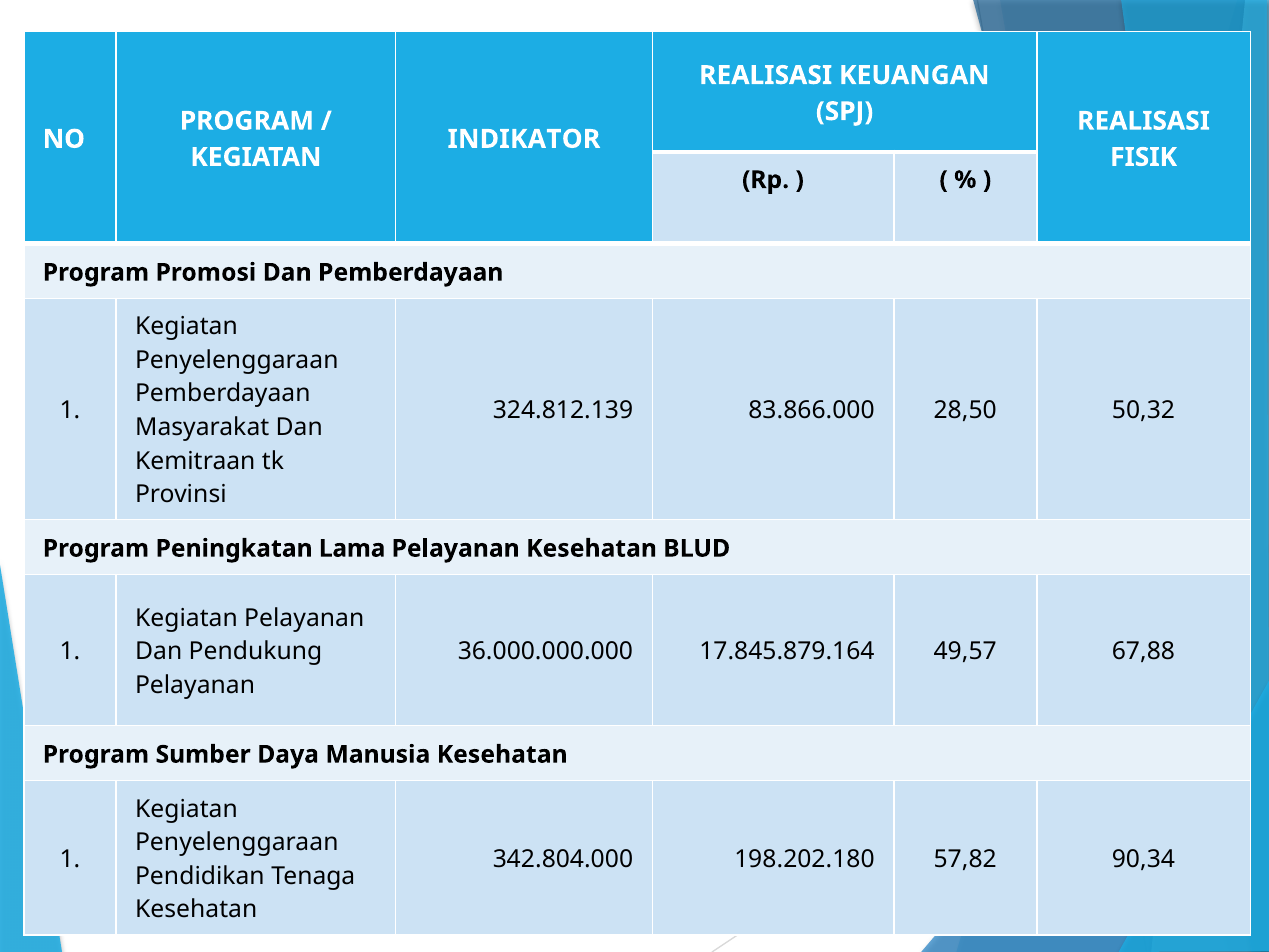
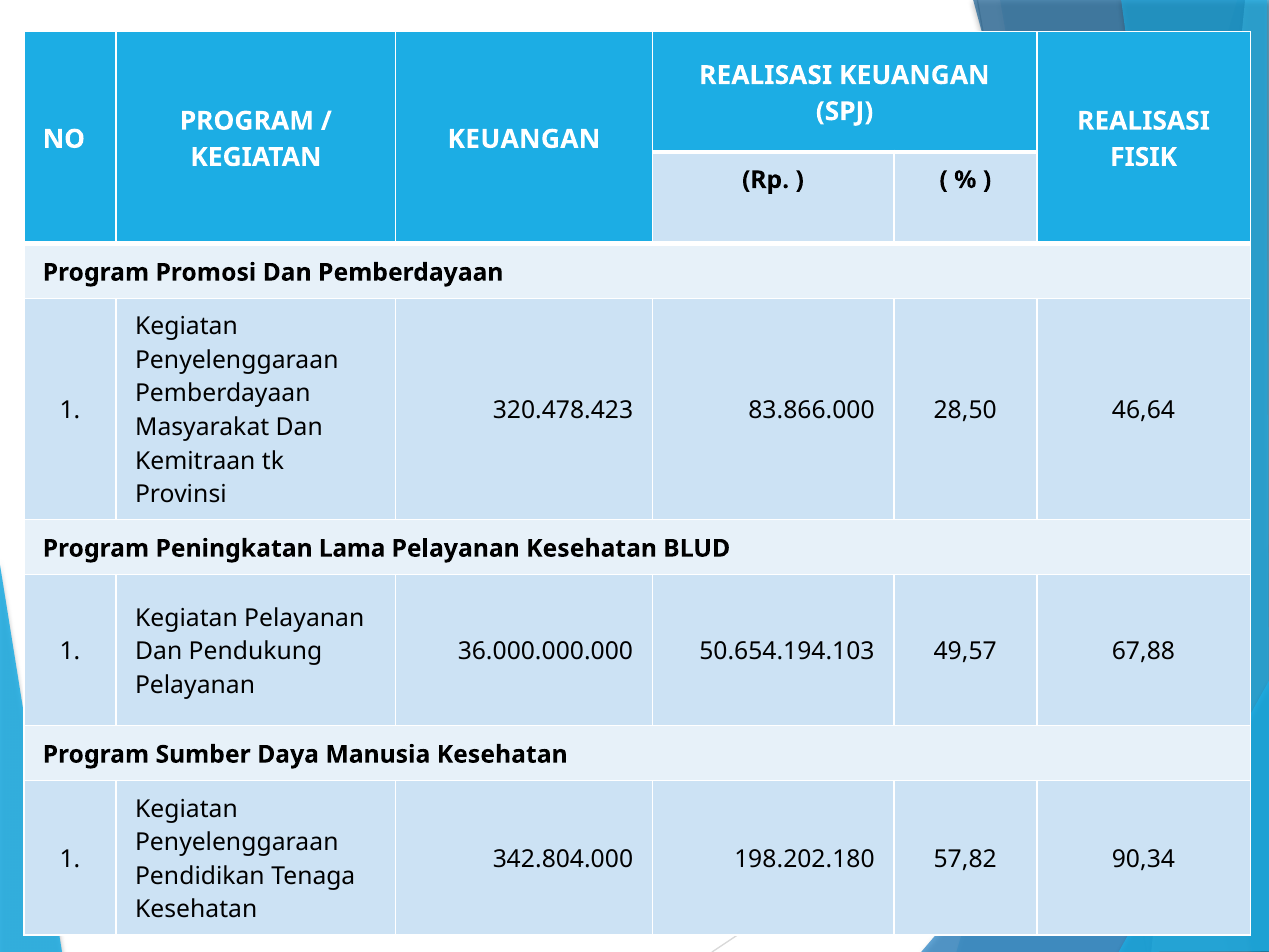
INDIKATOR at (524, 139): INDIKATOR -> KEUANGAN
324.812.139: 324.812.139 -> 320.478.423
50,32: 50,32 -> 46,64
17.845.879.164: 17.845.879.164 -> 50.654.194.103
